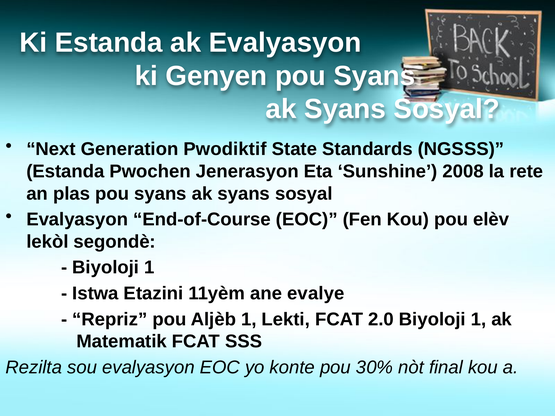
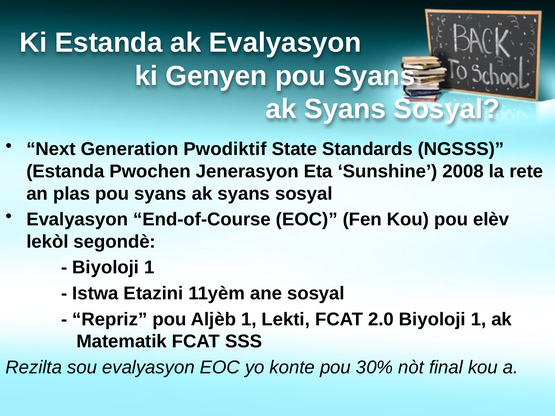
ane evalye: evalye -> sosyal
